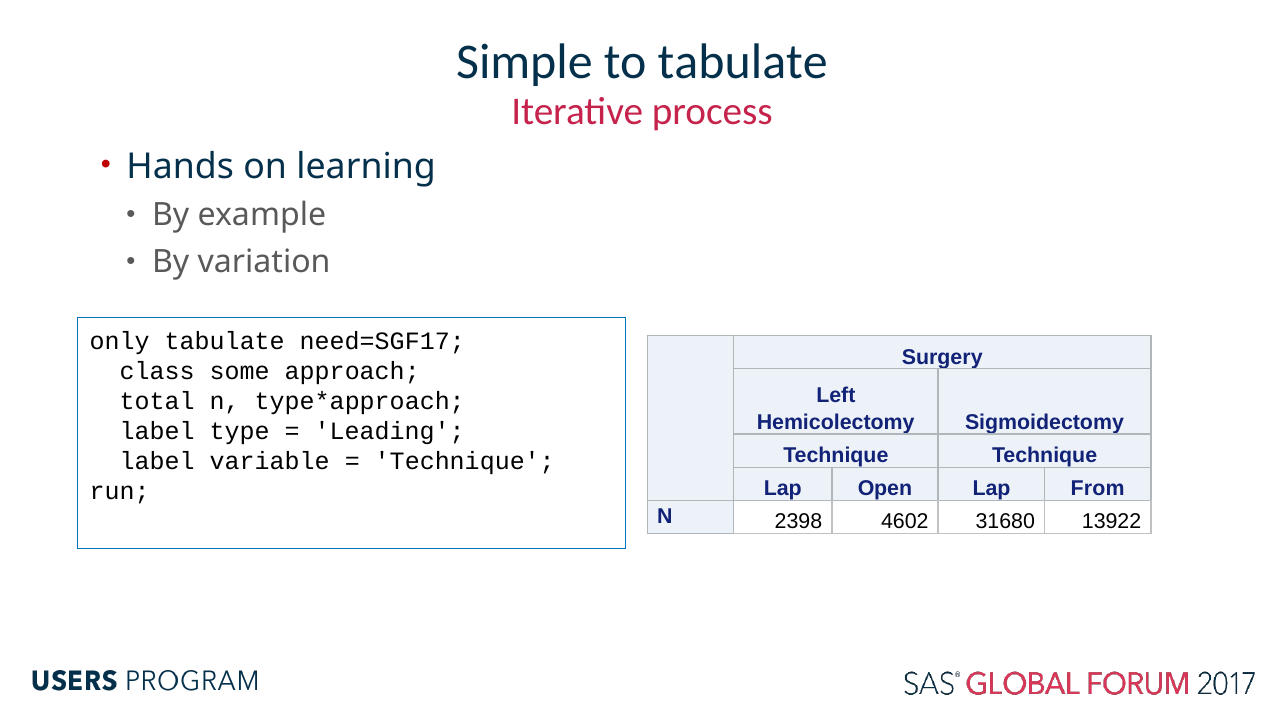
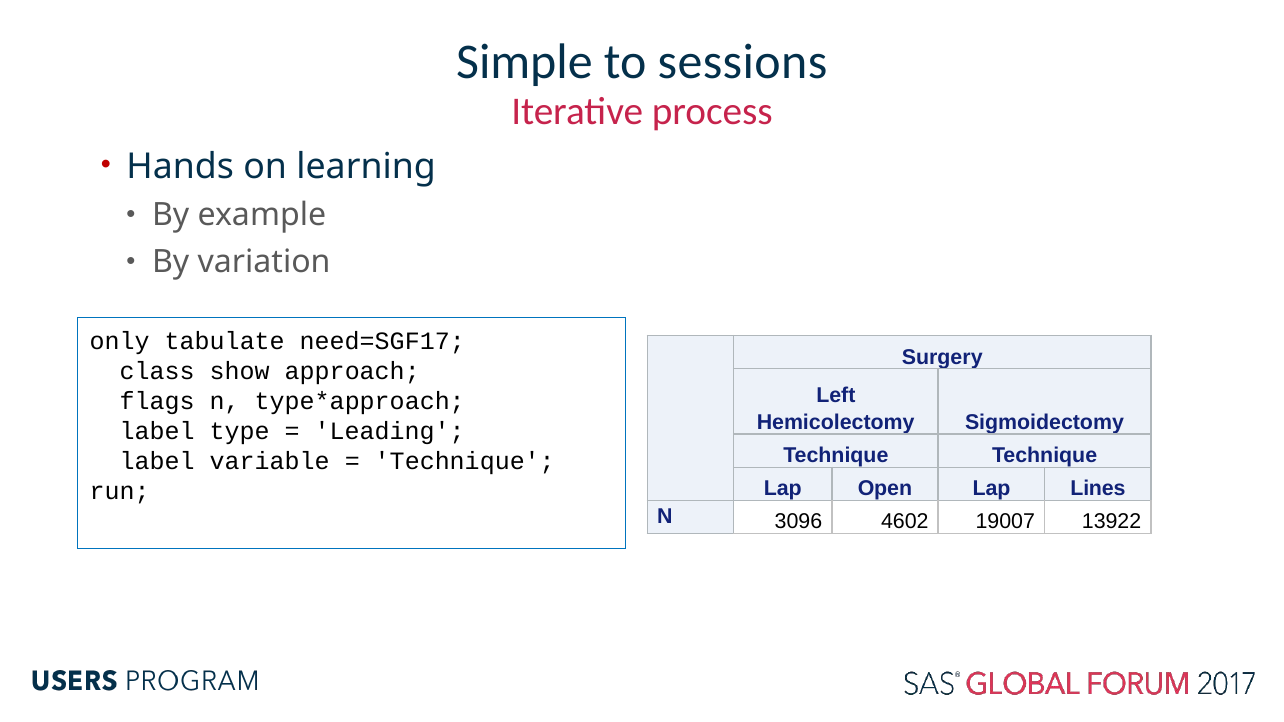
to tabulate: tabulate -> sessions
some: some -> show
total: total -> flags
From: From -> Lines
2398: 2398 -> 3096
31680: 31680 -> 19007
